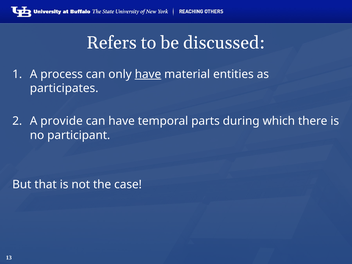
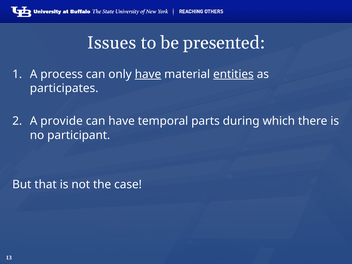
Refers: Refers -> Issues
discussed: discussed -> presented
entities underline: none -> present
